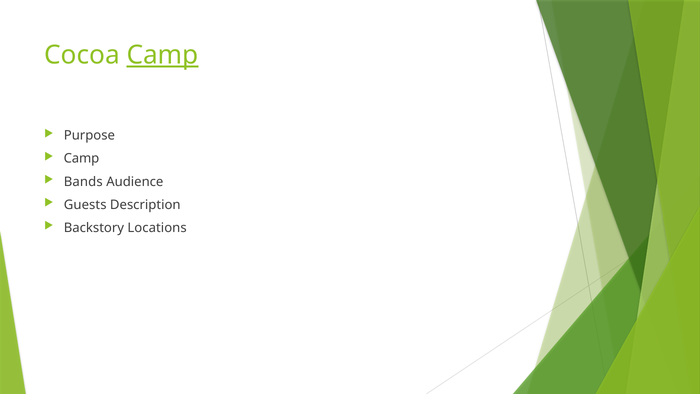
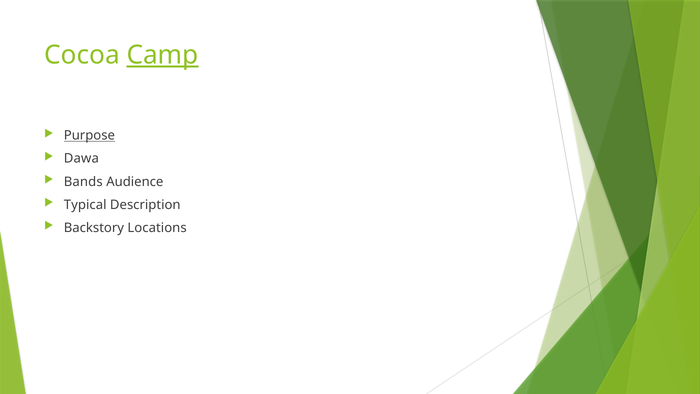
Purpose underline: none -> present
Camp at (82, 159): Camp -> Dawa
Guests: Guests -> Typical
